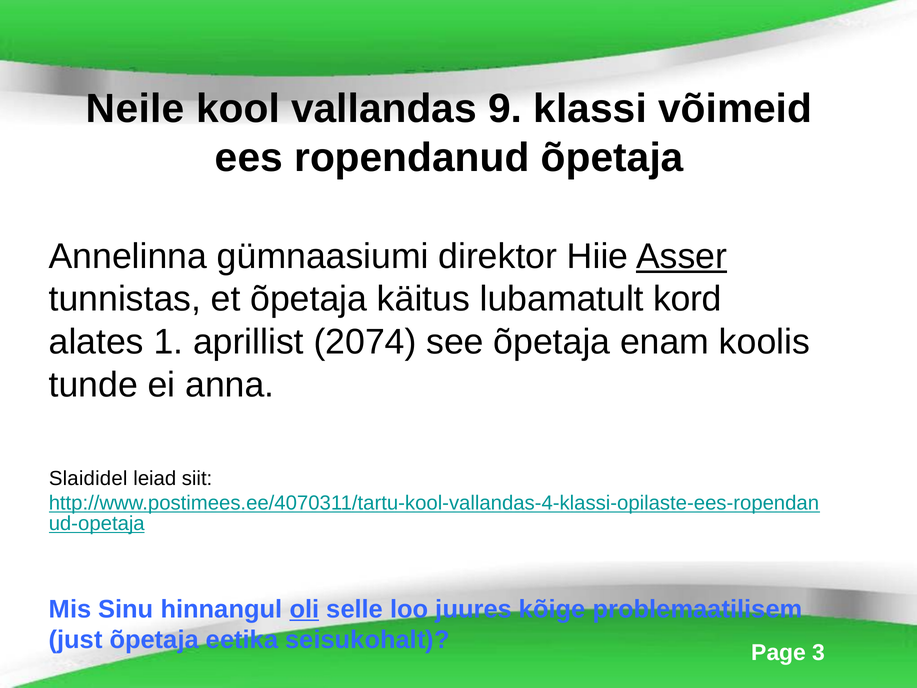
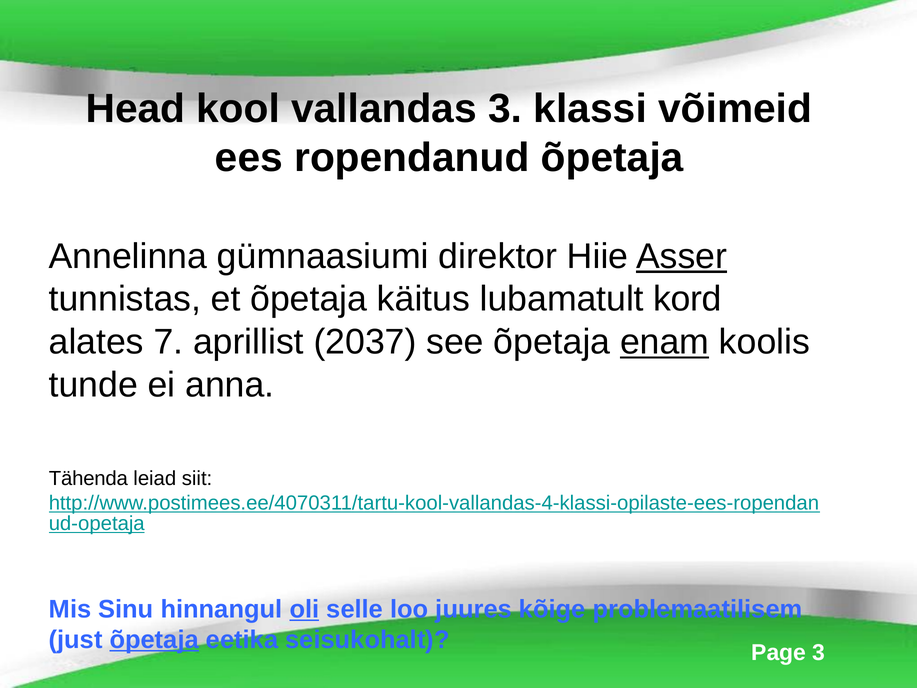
Neile: Neile -> Head
vallandas 9: 9 -> 3
1: 1 -> 7
2074: 2074 -> 2037
enam underline: none -> present
Slaididel: Slaididel -> Tähenda
õpetaja at (154, 640) underline: none -> present
